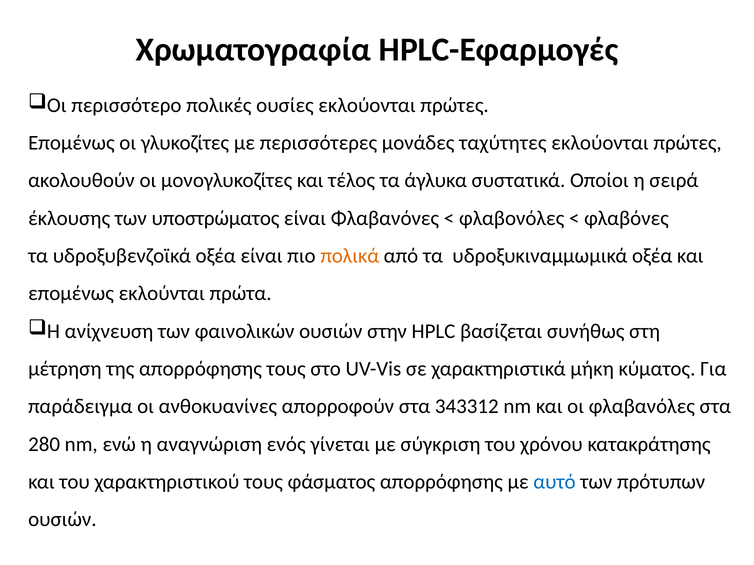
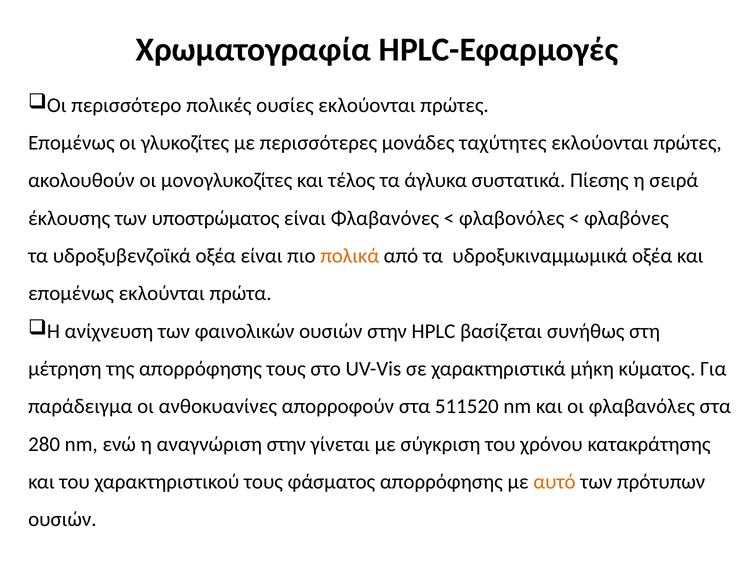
Οποίοι: Οποίοι -> Πίεσης
343312: 343312 -> 511520
αναγνώριση ενός: ενός -> στην
αυτό colour: blue -> orange
